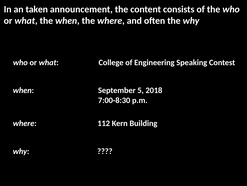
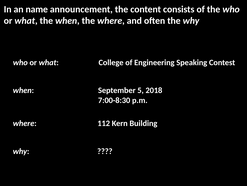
taken: taken -> name
